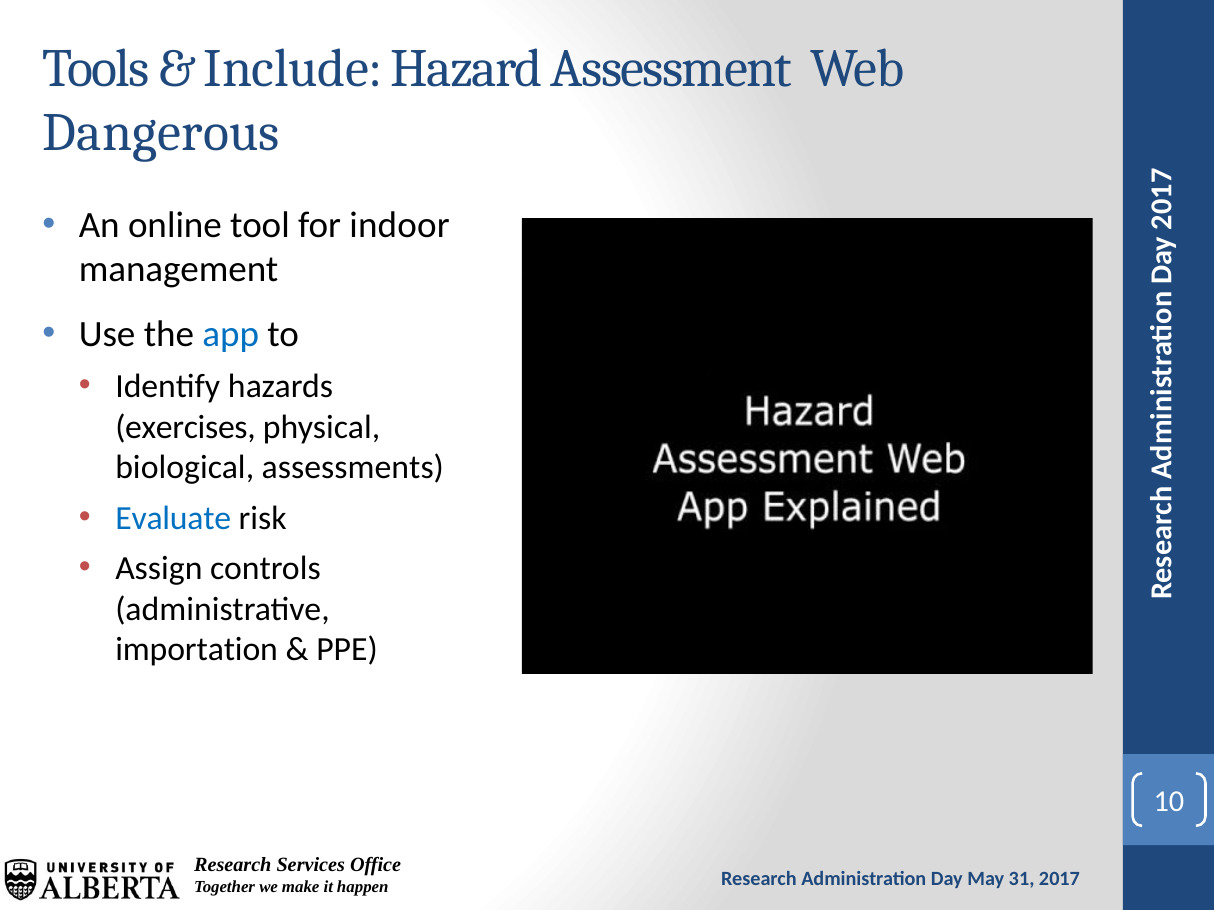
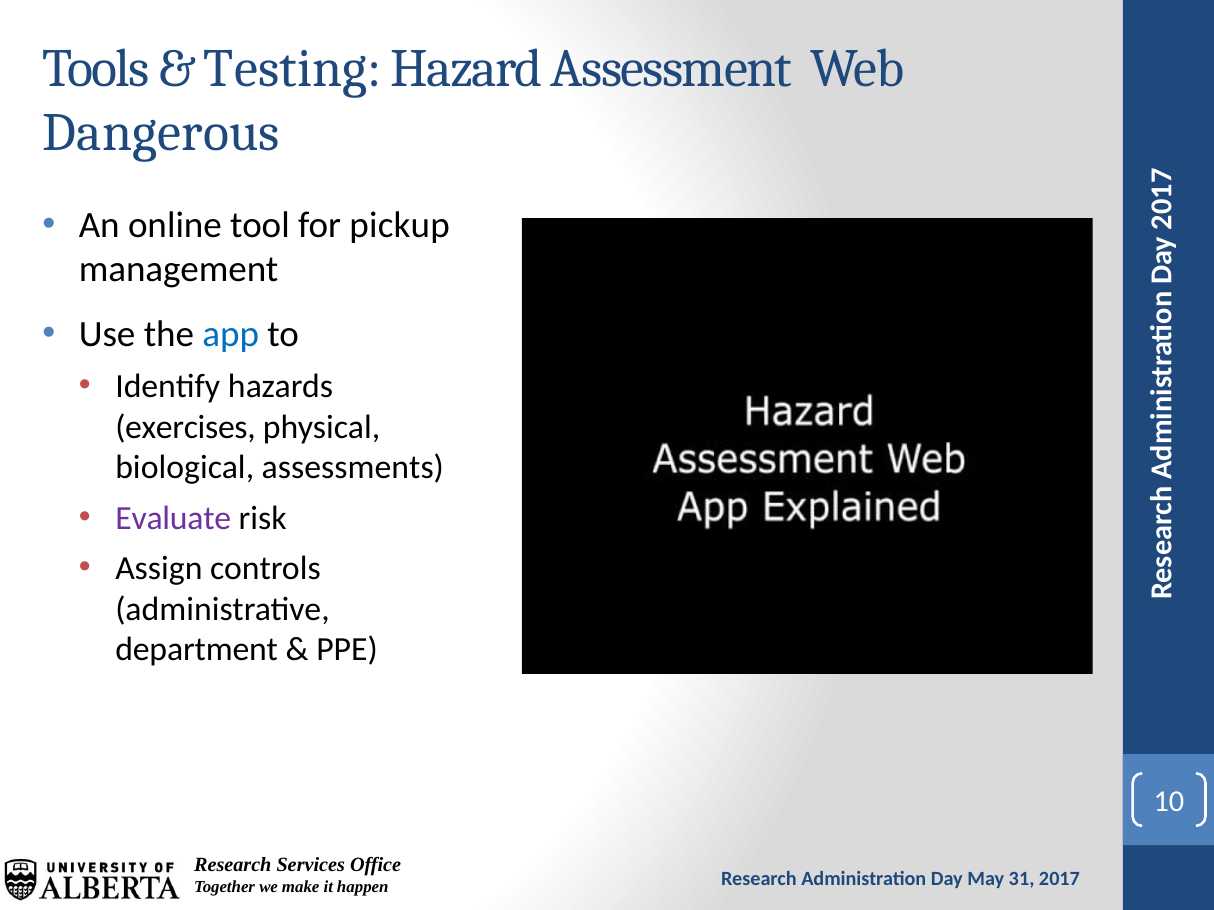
Include: Include -> Testing
indoor: indoor -> pickup
Evaluate colour: blue -> purple
importation: importation -> department
